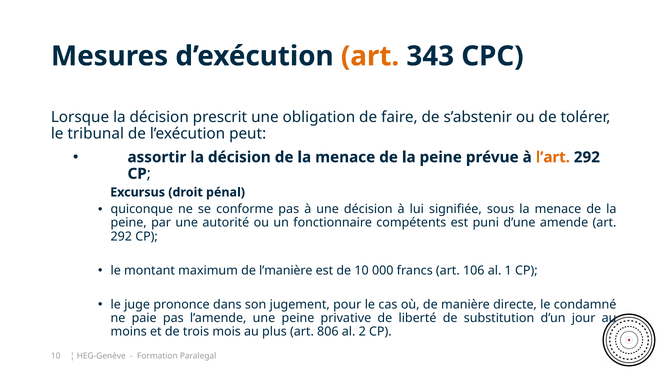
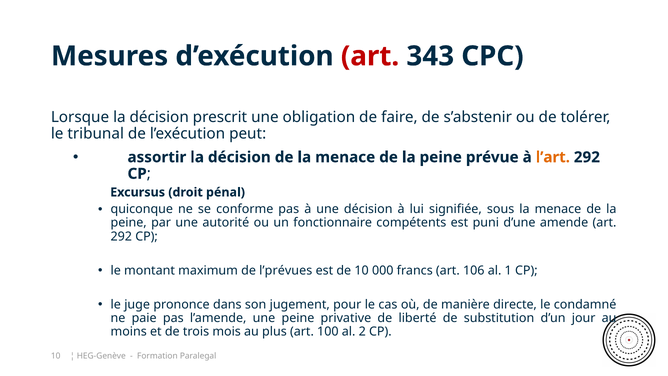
art at (370, 56) colour: orange -> red
l’manière: l’manière -> l’prévues
806: 806 -> 100
